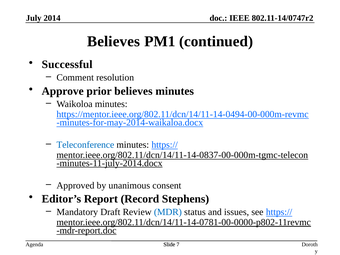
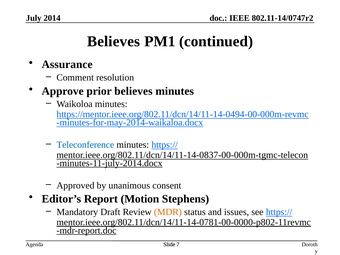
Successful: Successful -> Assurance
Record: Record -> Motion
MDR colour: blue -> orange
